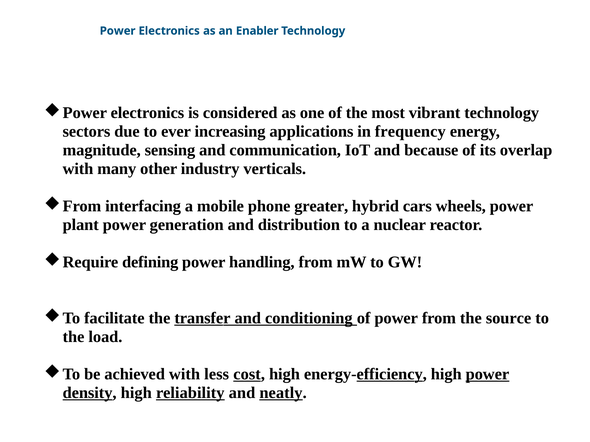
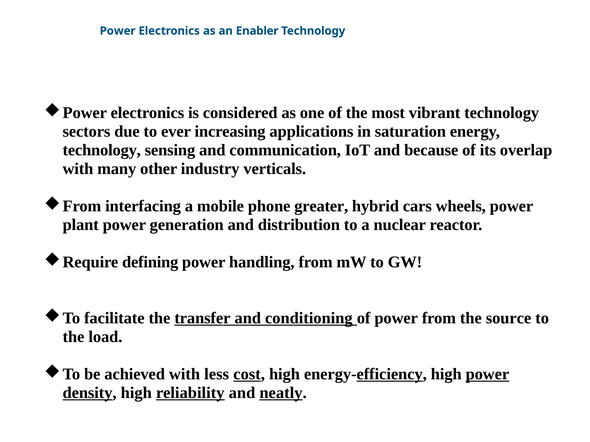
frequency: frequency -> saturation
magnitude at (102, 150): magnitude -> technology
